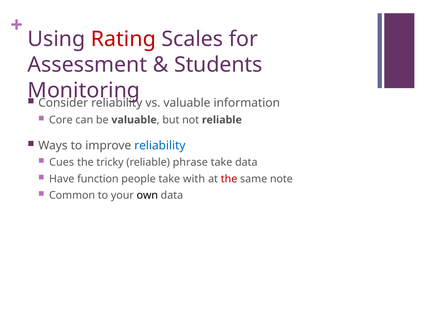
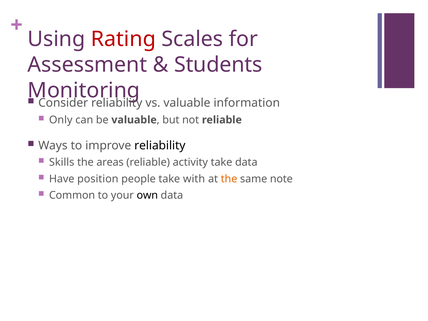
Core: Core -> Only
reliability at (160, 145) colour: blue -> black
Cues: Cues -> Skills
tricky: tricky -> areas
phrase: phrase -> activity
function: function -> position
the at (229, 179) colour: red -> orange
